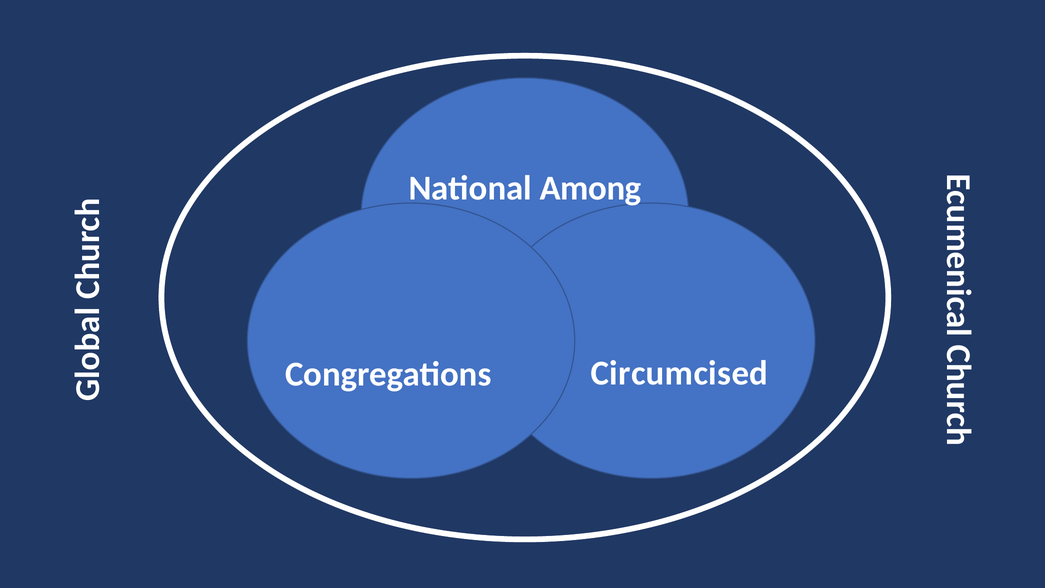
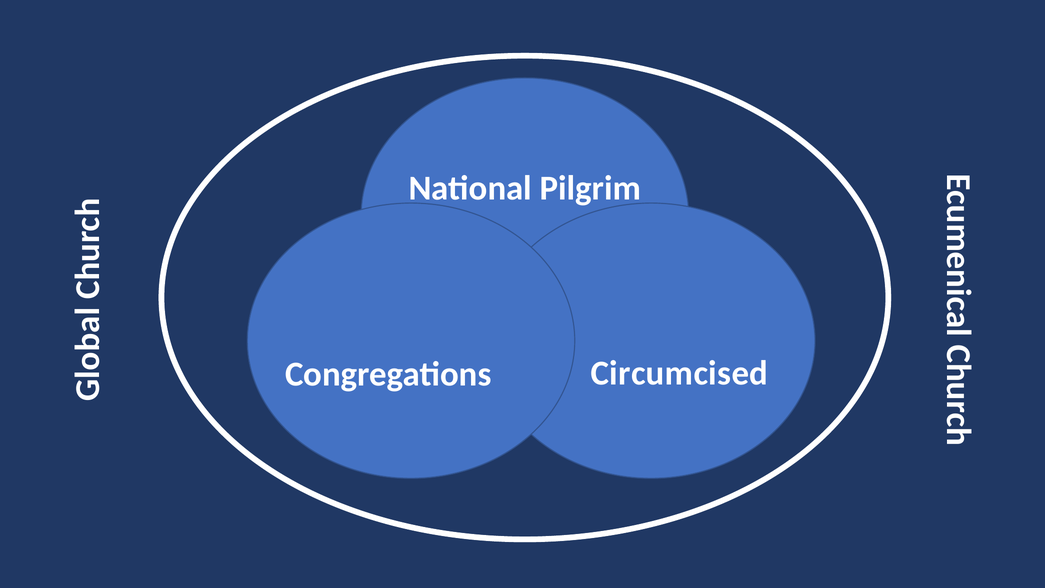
Among: Among -> Pilgrim
